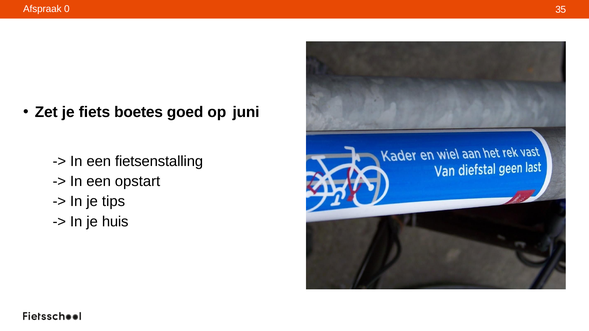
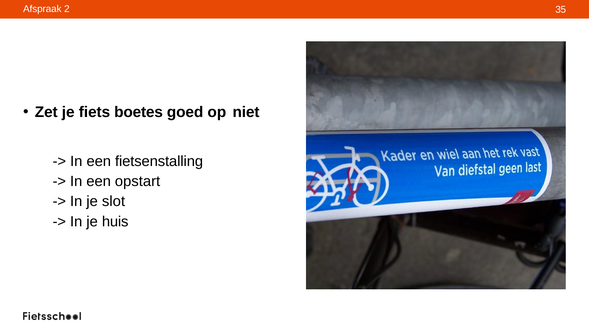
0: 0 -> 2
juni: juni -> niet
tips: tips -> slot
